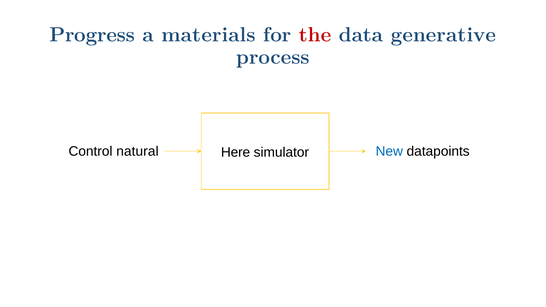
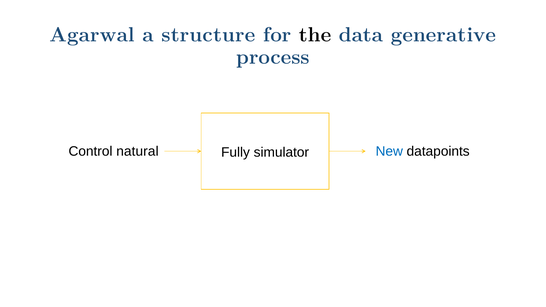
Progress: Progress -> Agarwal
materials: materials -> structure
the colour: red -> black
Here: Here -> Fully
